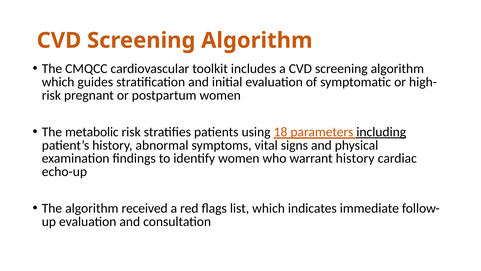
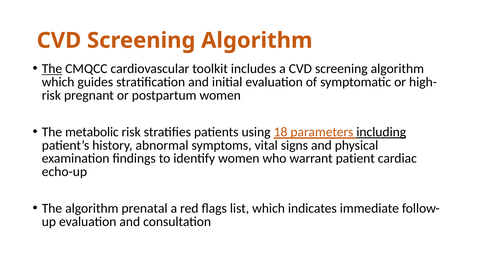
The at (52, 69) underline: none -> present
warrant history: history -> patient
received: received -> prenatal
